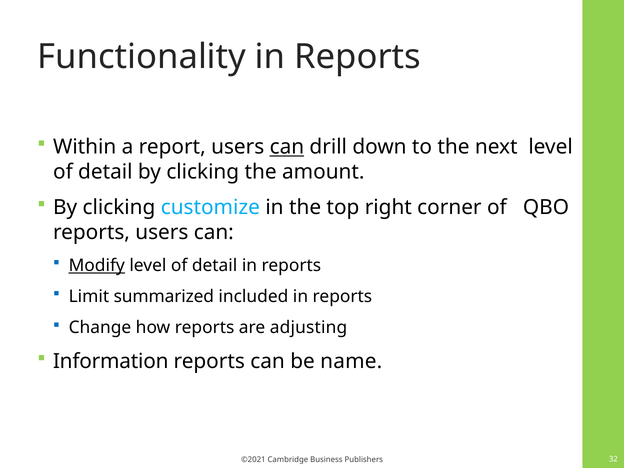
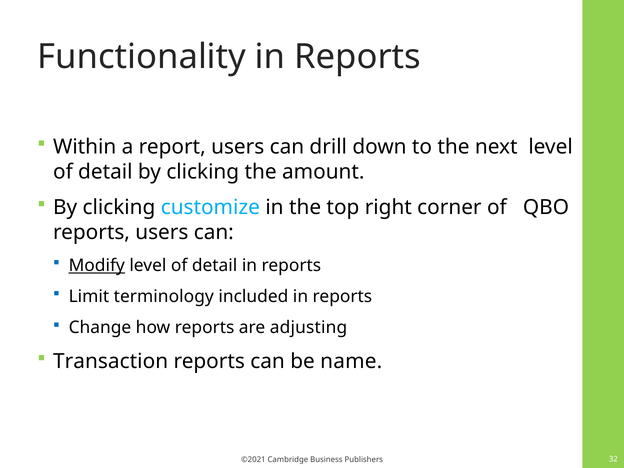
can at (287, 147) underline: present -> none
summarized: summarized -> terminology
Information: Information -> Transaction
